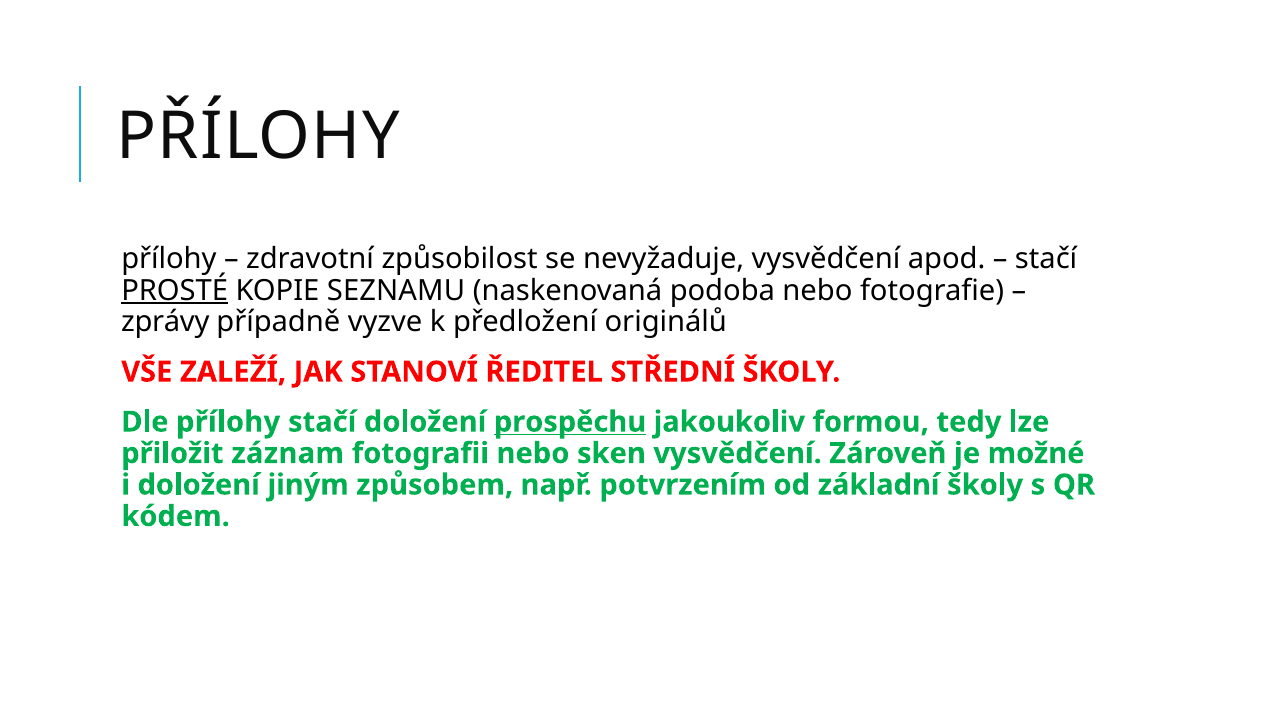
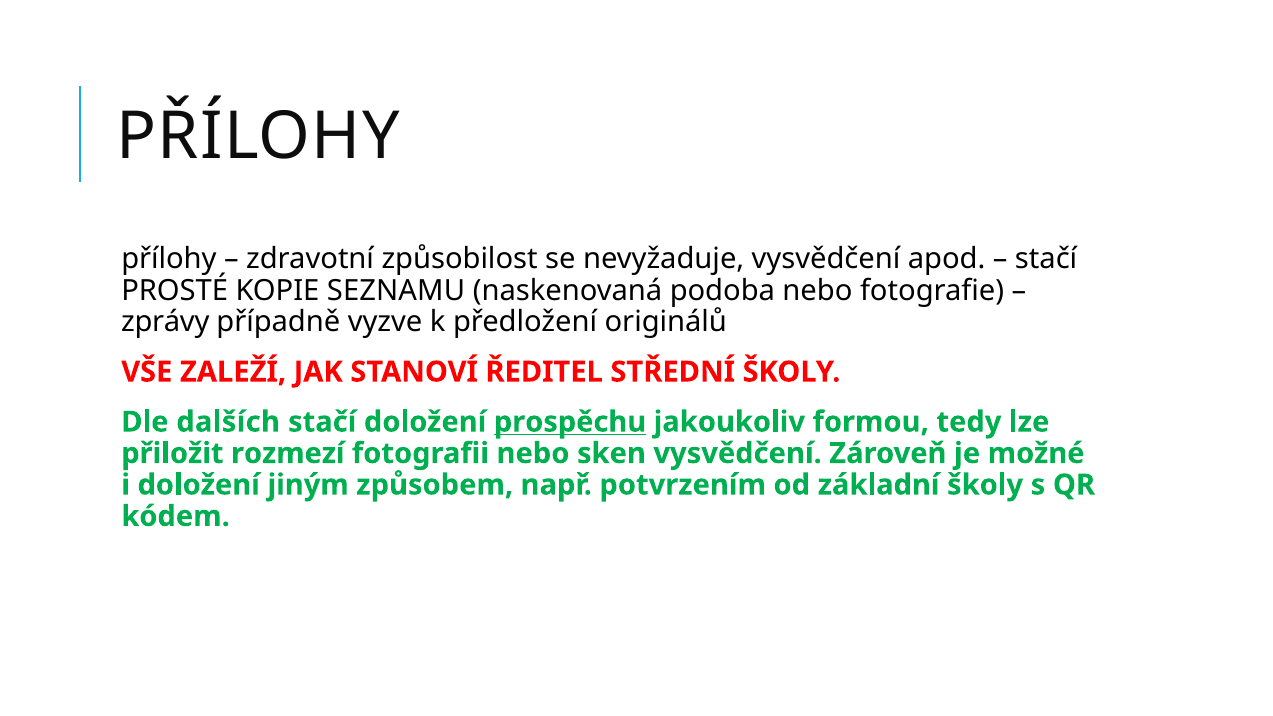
PROSTÉ underline: present -> none
Dle přílohy: přílohy -> dalších
záznam: záznam -> rozmezí
